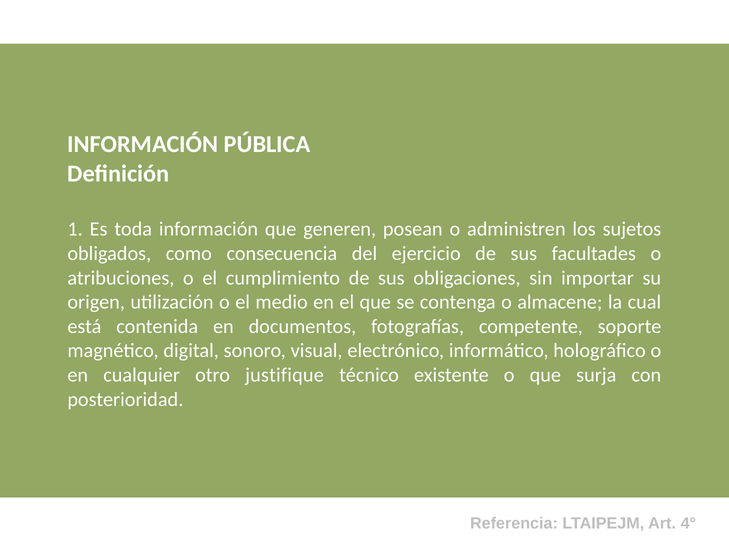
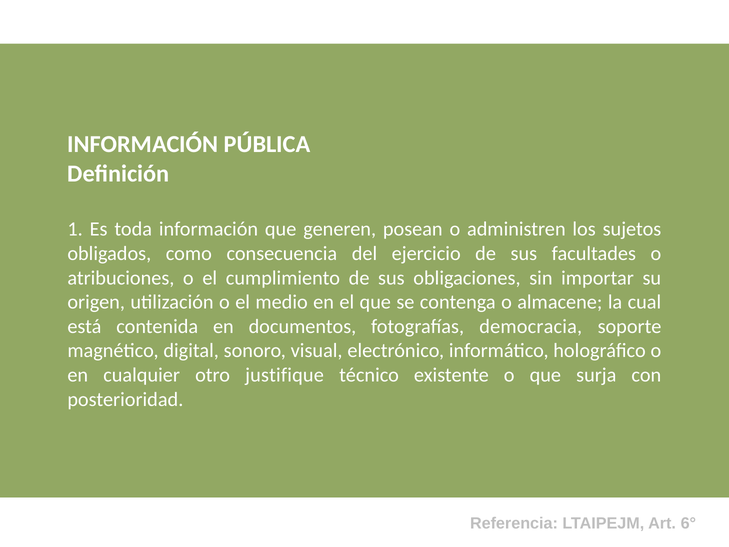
competente: competente -> democracia
4°: 4° -> 6°
